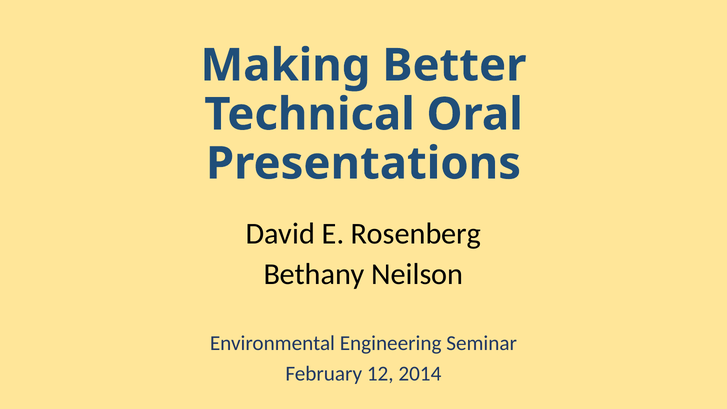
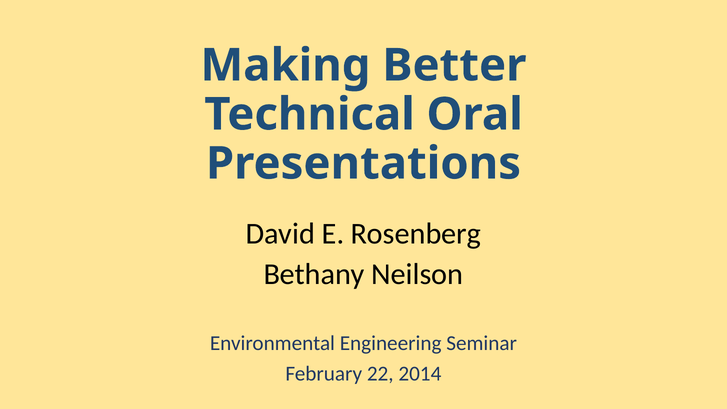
12: 12 -> 22
